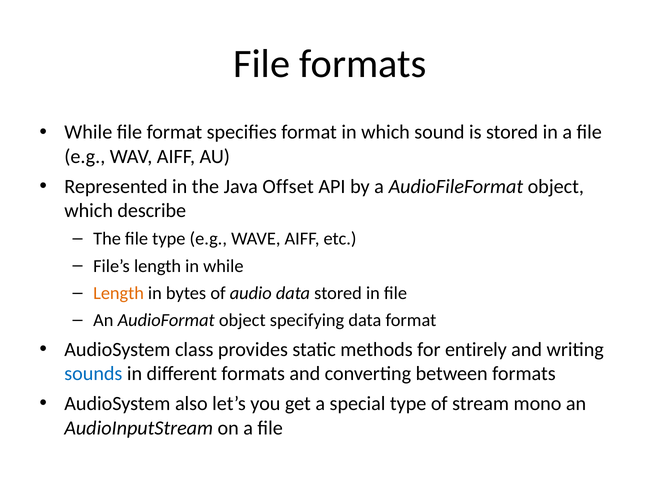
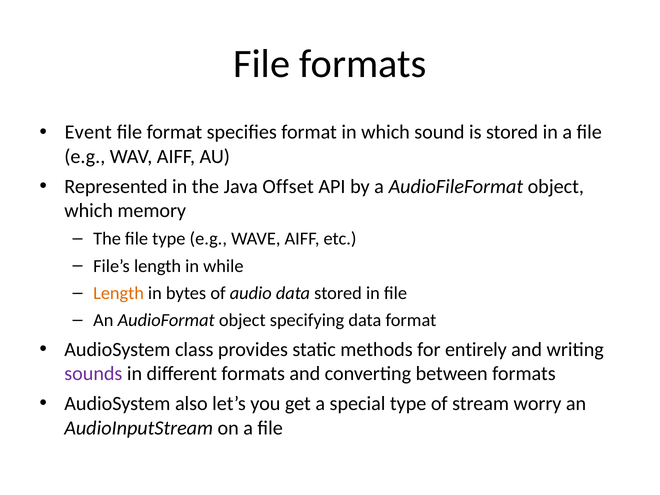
While at (88, 132): While -> Event
describe: describe -> memory
sounds colour: blue -> purple
mono: mono -> worry
